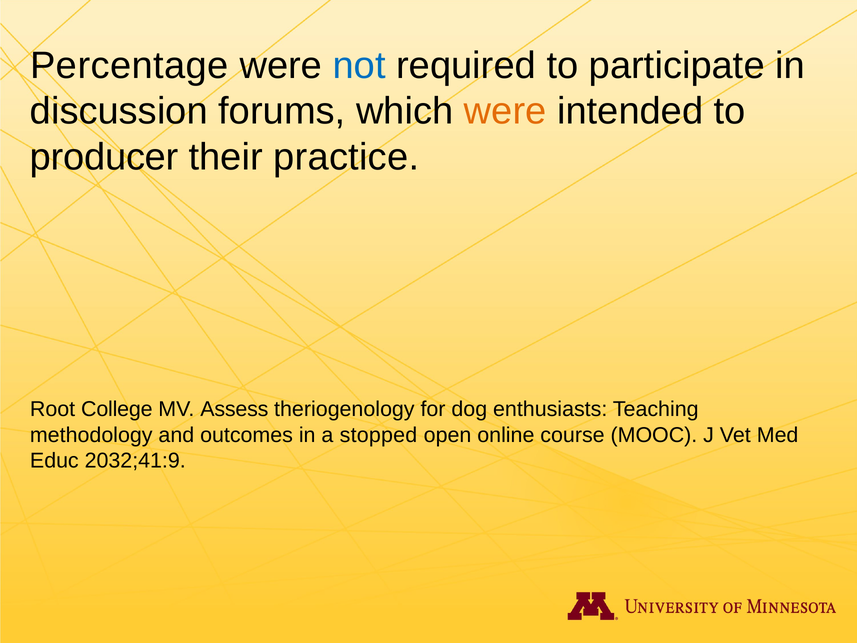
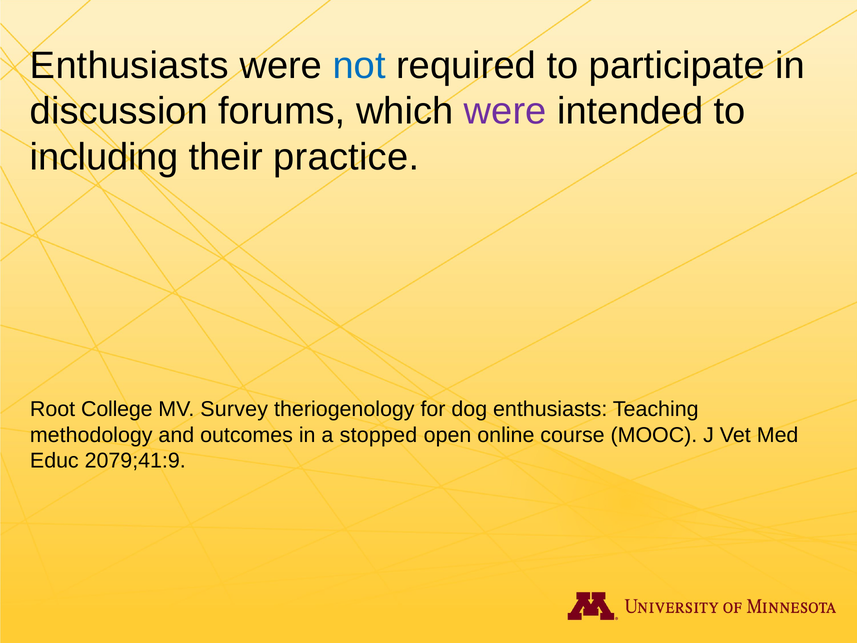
Percentage at (129, 66): Percentage -> Enthusiasts
were at (505, 111) colour: orange -> purple
producer: producer -> including
Assess: Assess -> Survey
2032;41:9: 2032;41:9 -> 2079;41:9
